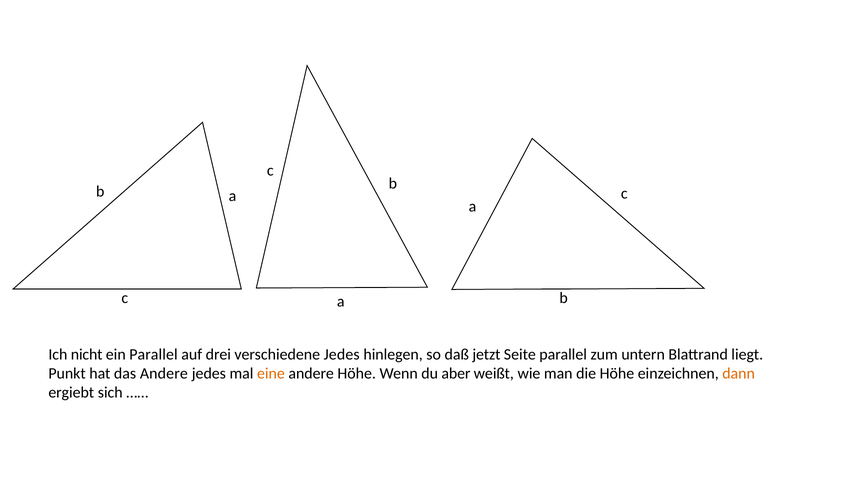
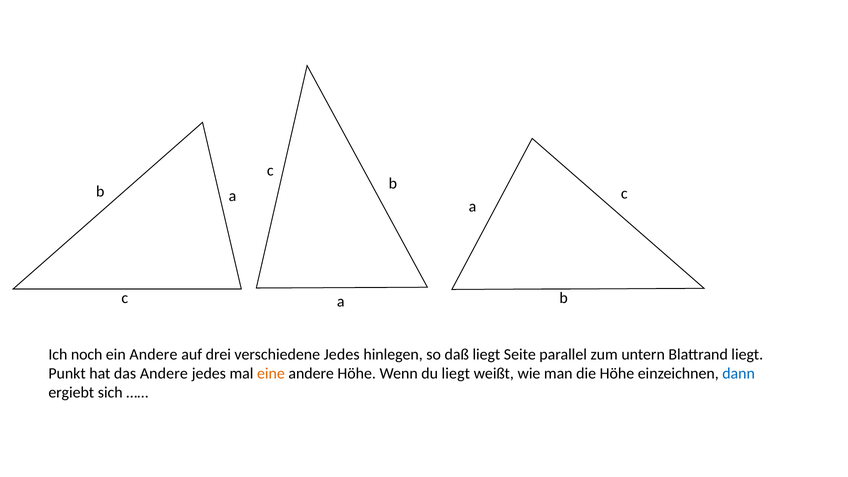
nicht: nicht -> noch
ein Parallel: Parallel -> Andere
daß jetzt: jetzt -> liegt
du aber: aber -> liegt
dann colour: orange -> blue
